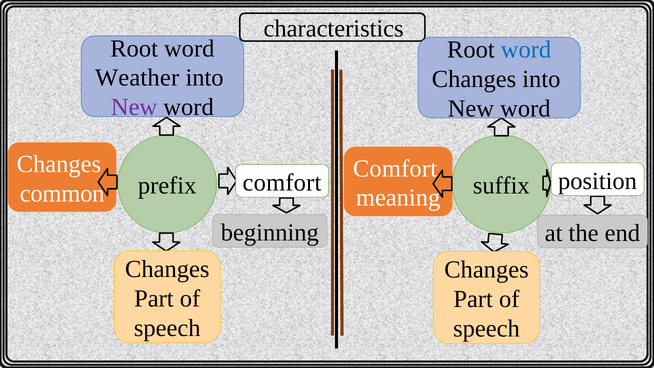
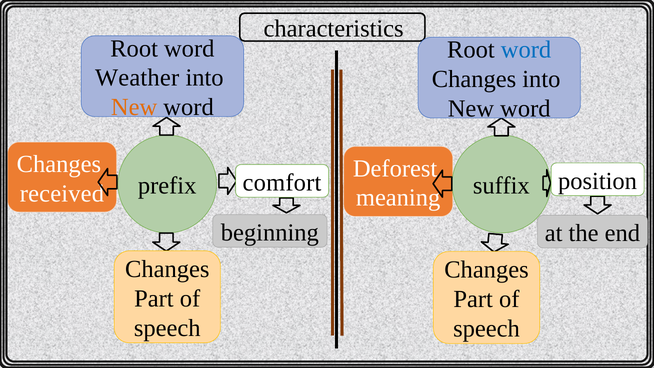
New at (134, 107) colour: purple -> orange
Comfort at (395, 168): Comfort -> Deforest
common: common -> received
